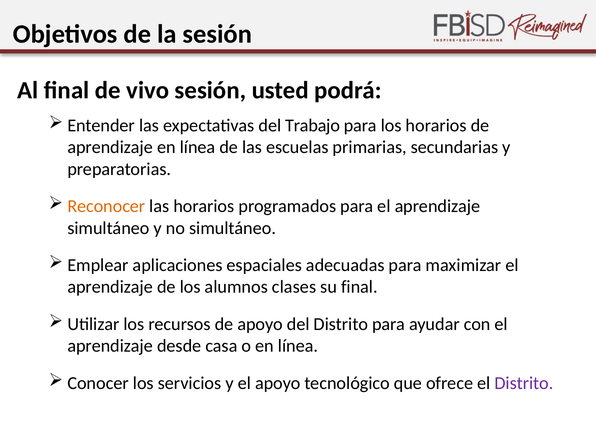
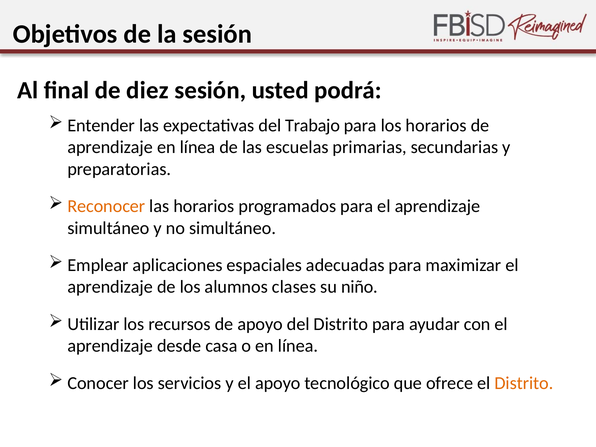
vivo: vivo -> diez
su final: final -> niño
Distrito at (524, 383) colour: purple -> orange
